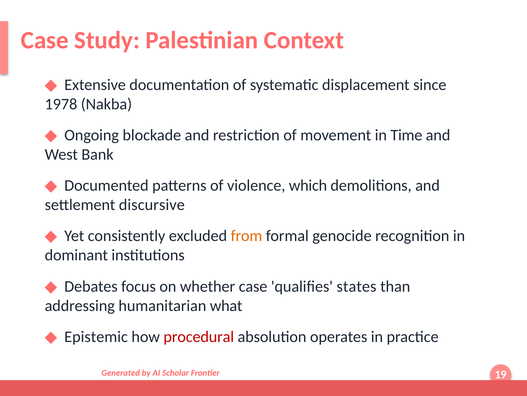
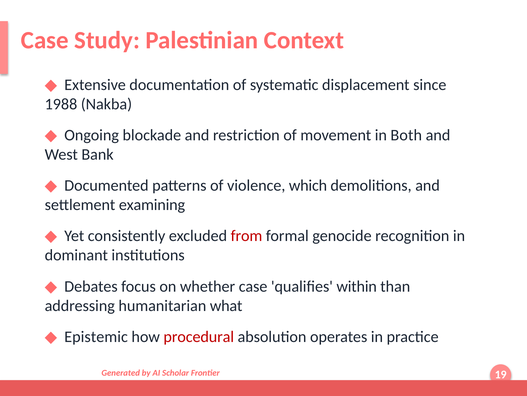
1978: 1978 -> 1988
Time: Time -> Both
discursive: discursive -> examining
from colour: orange -> red
states: states -> within
